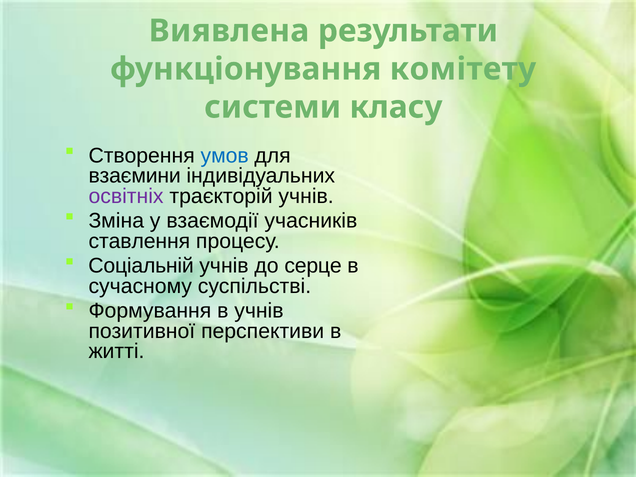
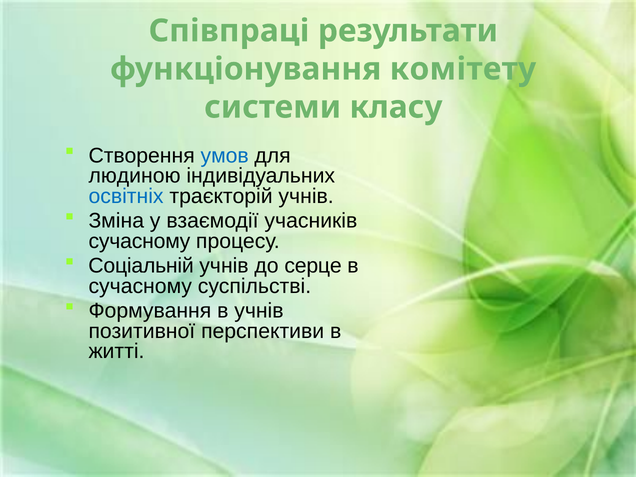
Виявлена: Виявлена -> Співпраці
взаємини: взаємини -> людиною
освітніх colour: purple -> blue
ставлення at (139, 241): ставлення -> сучасному
